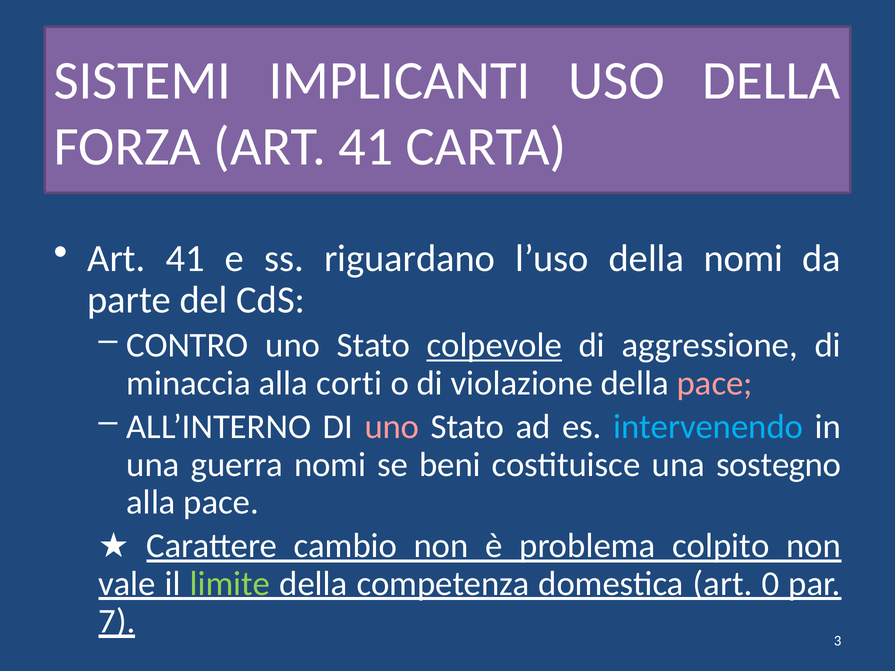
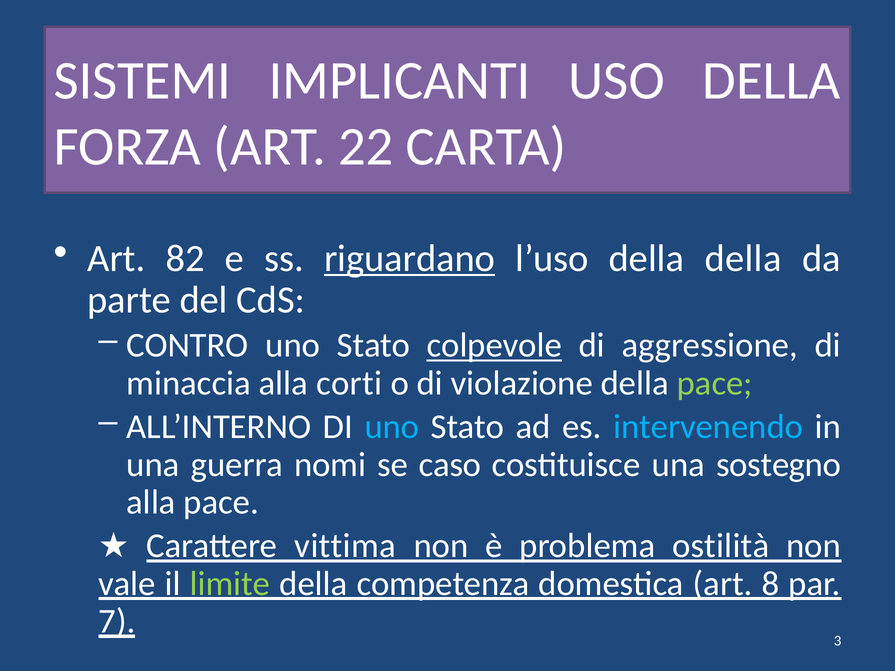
FORZA ART 41: 41 -> 22
41 at (185, 259): 41 -> 82
riguardano underline: none -> present
della nomi: nomi -> della
pace at (715, 383) colour: pink -> light green
uno at (392, 427) colour: pink -> light blue
beni: beni -> caso
cambio: cambio -> vittima
colpito: colpito -> ostilità
0: 0 -> 8
